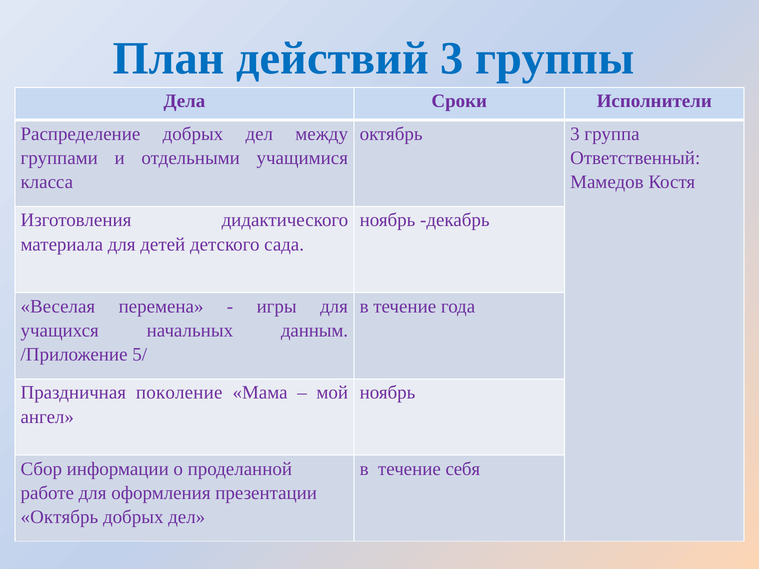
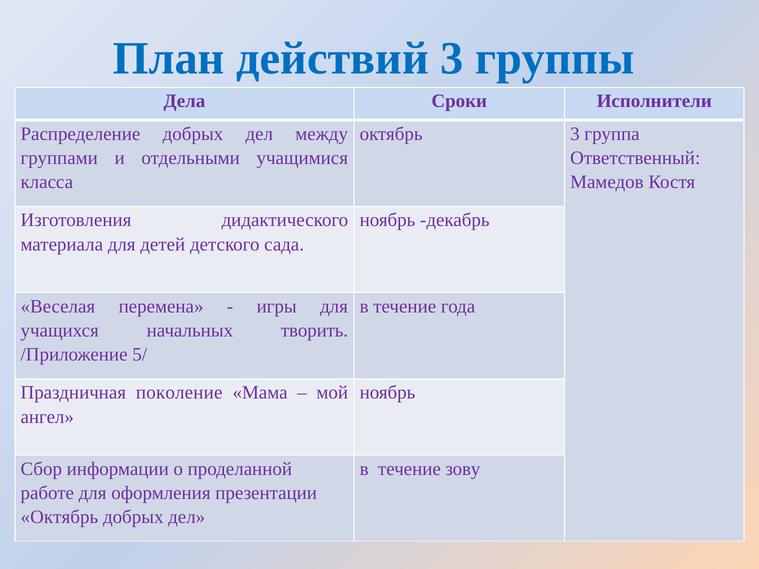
данным: данным -> творить
себя: себя -> зову
